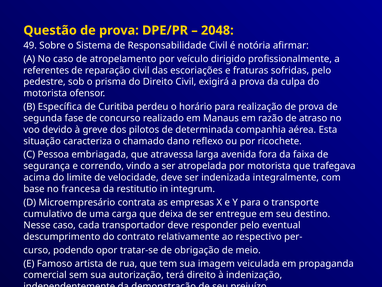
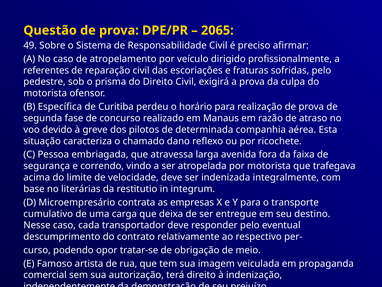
2048: 2048 -> 2065
notória: notória -> preciso
francesa: francesa -> literárias
